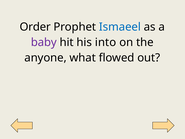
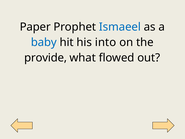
Order: Order -> Paper
baby colour: purple -> blue
anyone: anyone -> provide
